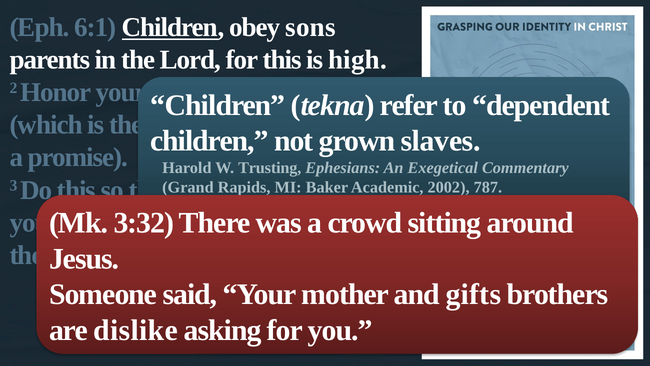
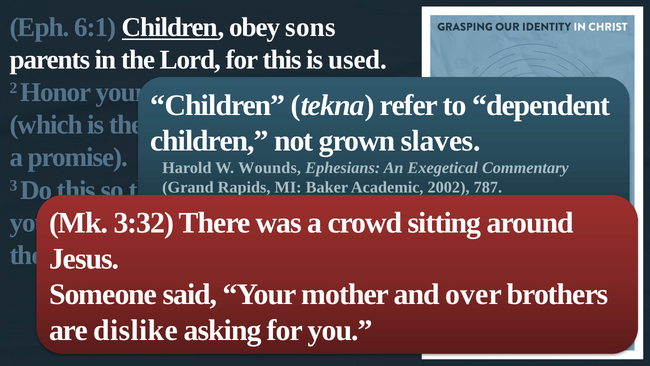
high: high -> used
Trusting: Trusting -> Wounds
gifts: gifts -> over
